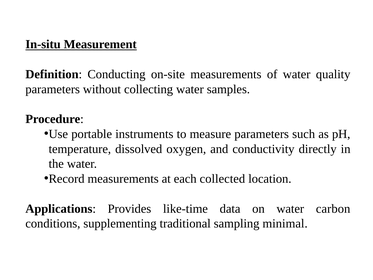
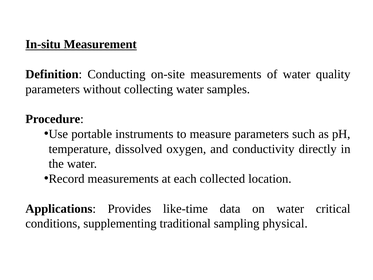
carbon: carbon -> critical
minimal: minimal -> physical
